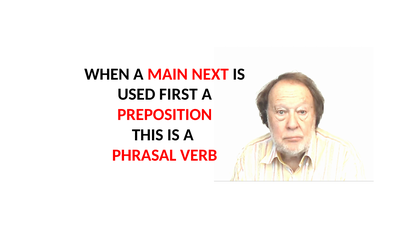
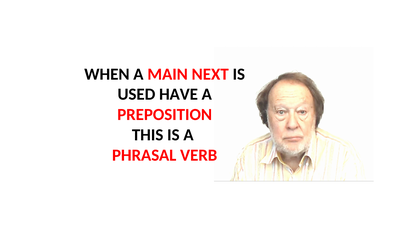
FIRST: FIRST -> HAVE
